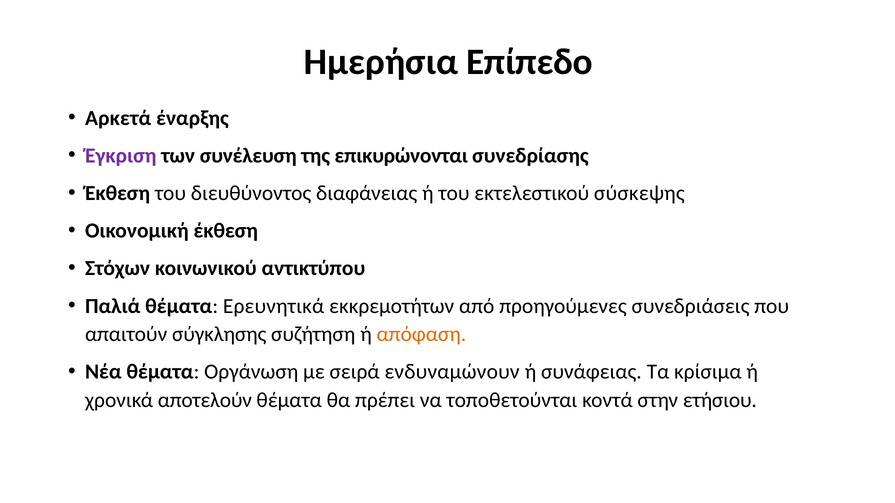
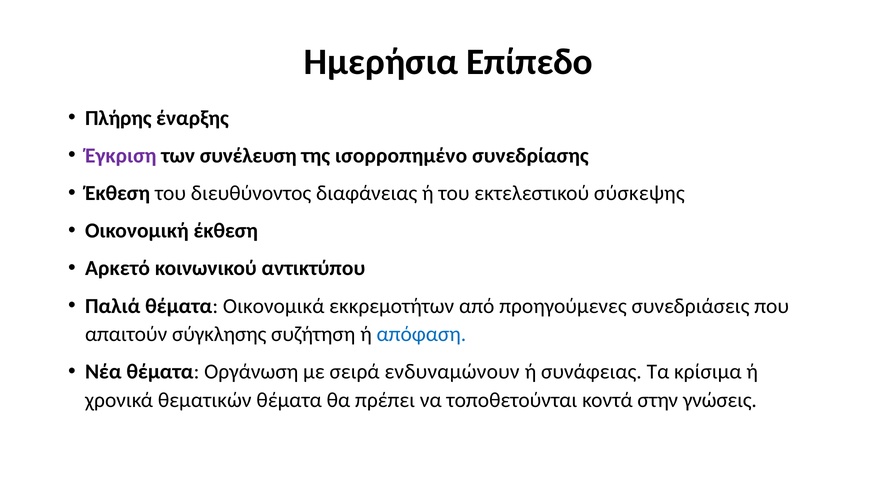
Αρκετά: Αρκετά -> Πλήρης
επικυρώνονται: επικυρώνονται -> ισορροπημένο
Στόχων: Στόχων -> Αρκετό
Ερευνητικά: Ερευνητικά -> Οικονομικά
απόφαση colour: orange -> blue
αποτελούν: αποτελούν -> θεματικών
ετήσιου: ετήσιου -> γνώσεις
